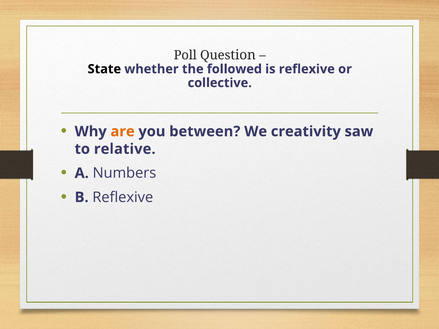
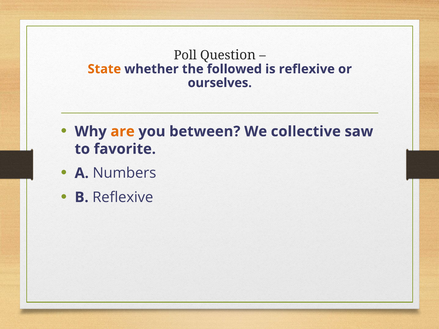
State colour: black -> orange
collective: collective -> ourselves
creativity: creativity -> collective
relative: relative -> favorite
